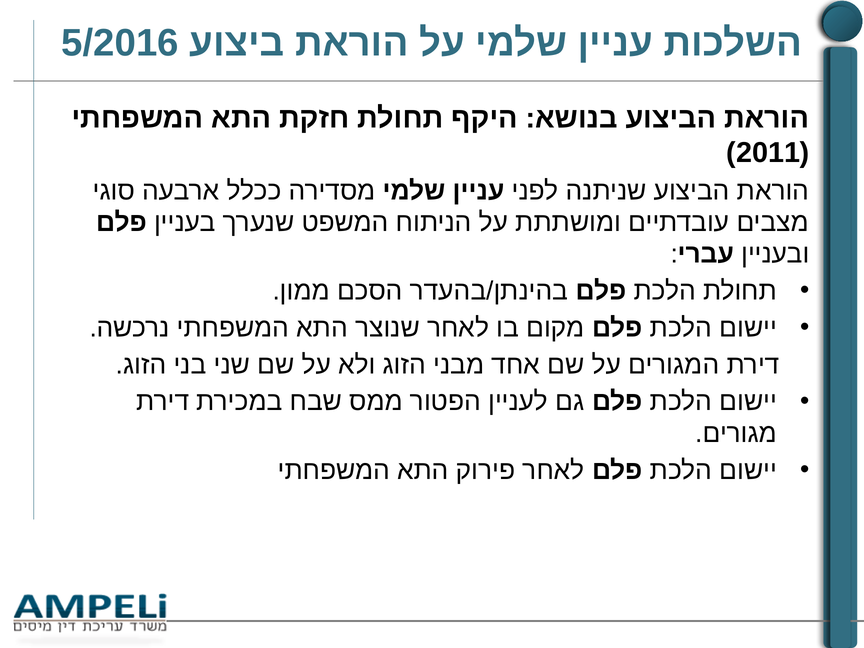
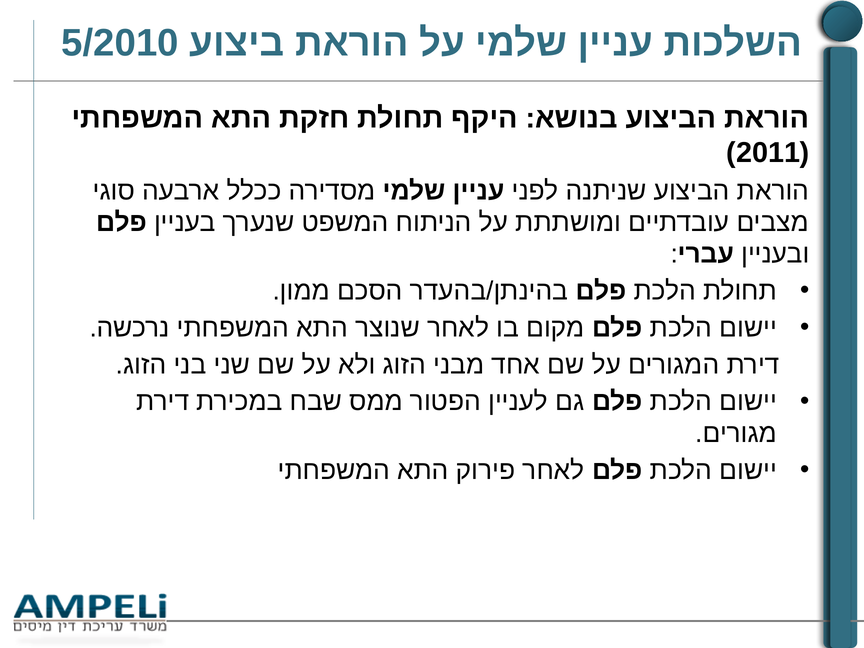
5/2016: 5/2016 -> 5/2010
